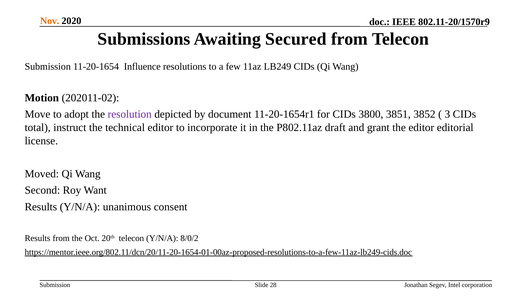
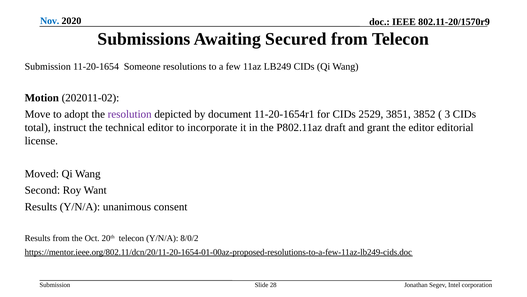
Nov colour: orange -> blue
Influence: Influence -> Someone
3800: 3800 -> 2529
